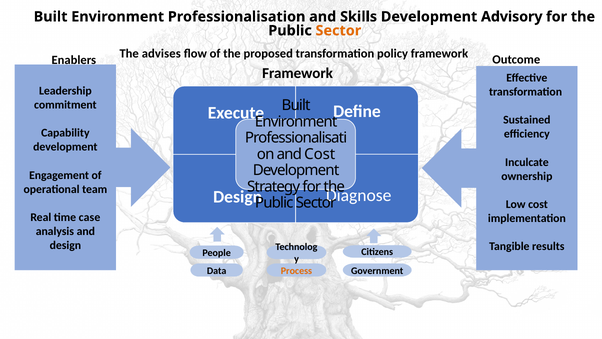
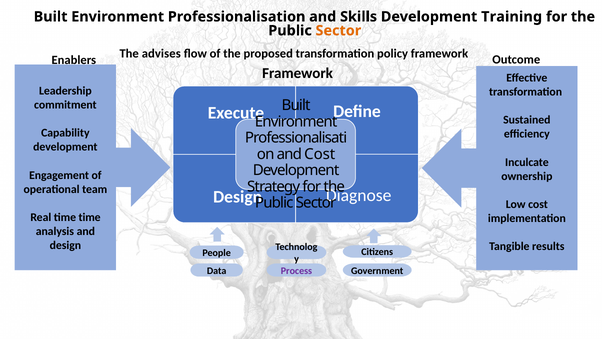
Advisory: Advisory -> Training
time case: case -> time
Process colour: orange -> purple
